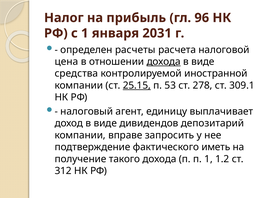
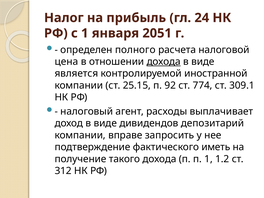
96: 96 -> 24
2031: 2031 -> 2051
расчеты: расчеты -> полного
средства: средства -> является
25.15 underline: present -> none
53: 53 -> 92
278: 278 -> 774
единицу: единицу -> расходы
